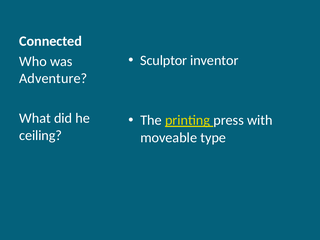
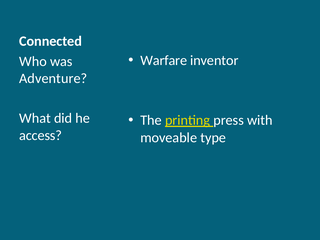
Sculptor: Sculptor -> Warfare
ceiling: ceiling -> access
